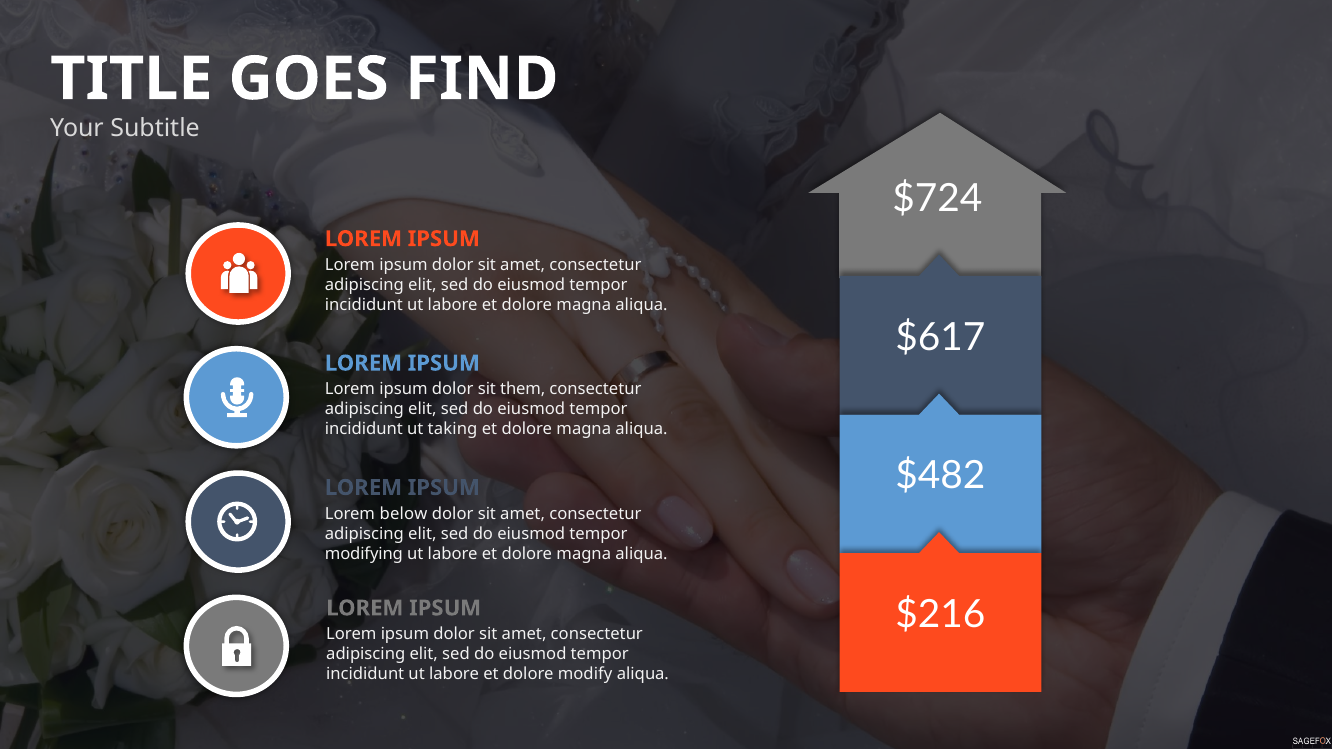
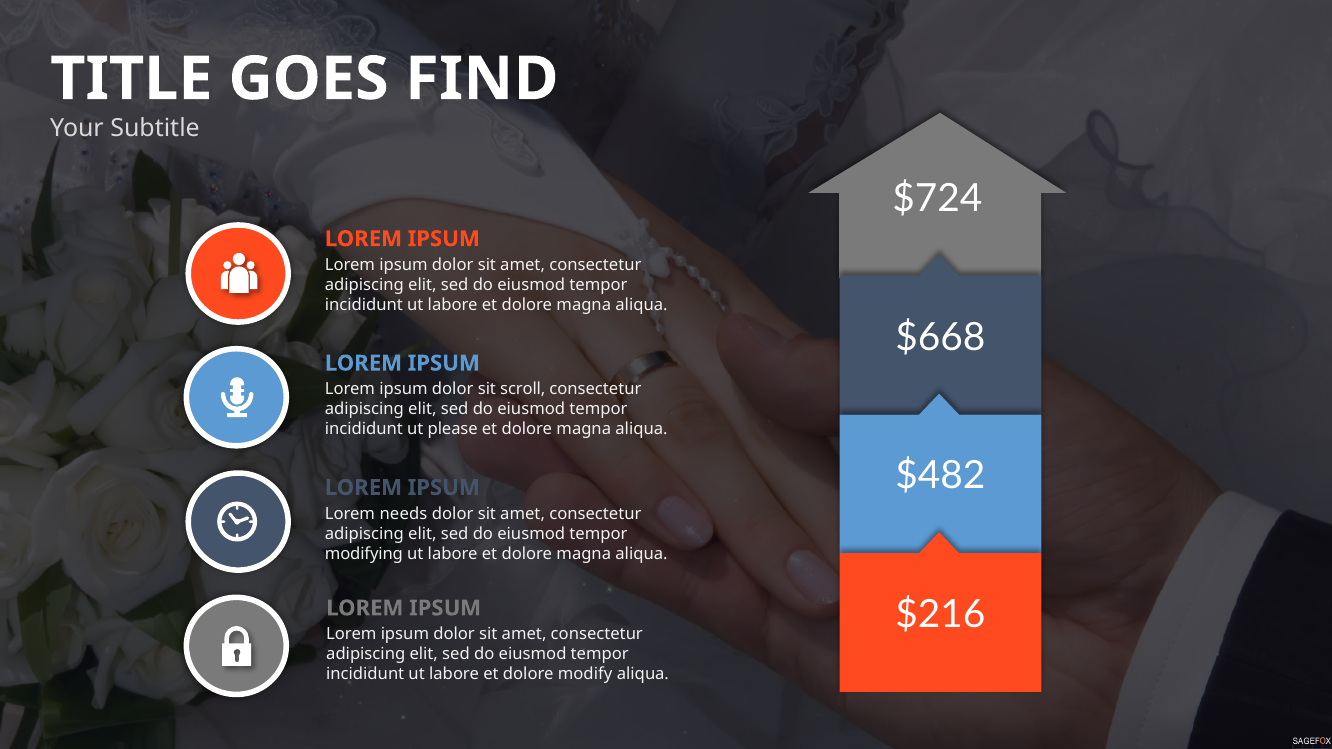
$617: $617 -> $668
them: them -> scroll
taking: taking -> please
below: below -> needs
